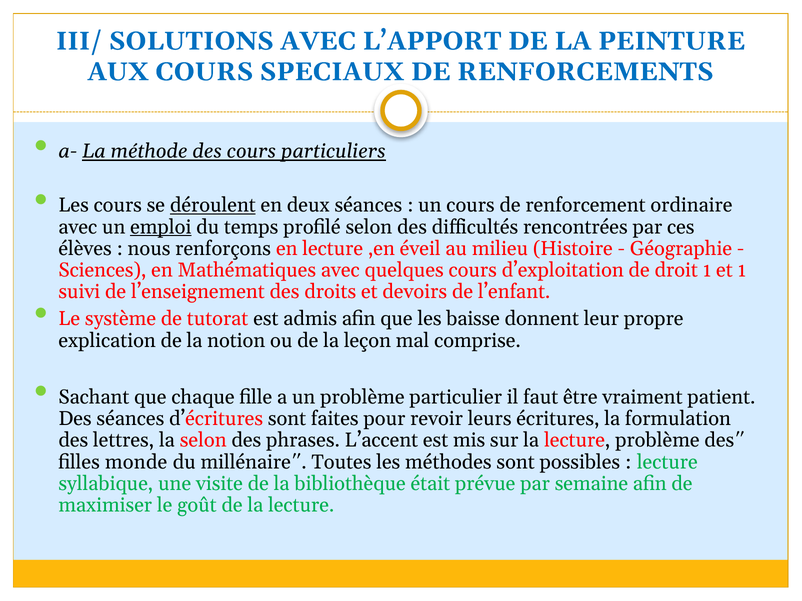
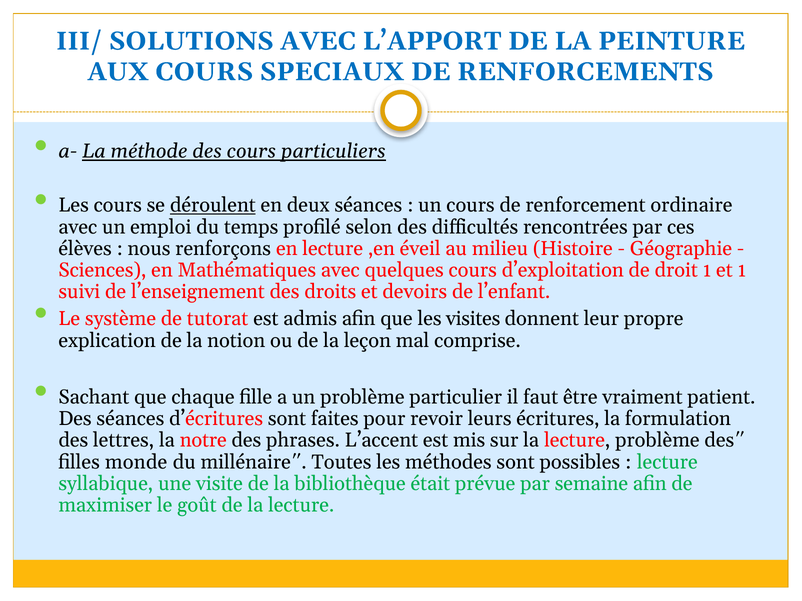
emploi underline: present -> none
baisse: baisse -> visites
la selon: selon -> notre
